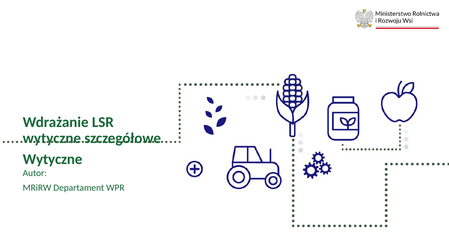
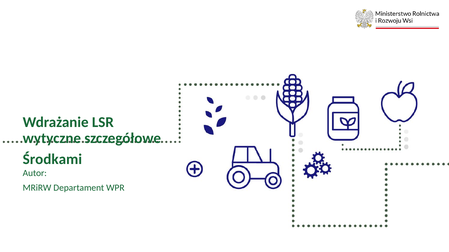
Wytyczne at (53, 159): Wytyczne -> Środkami
